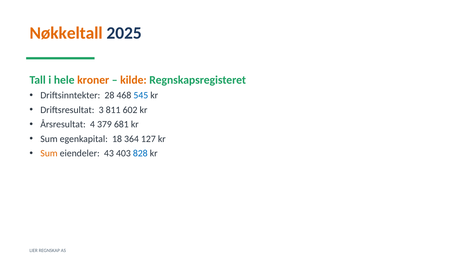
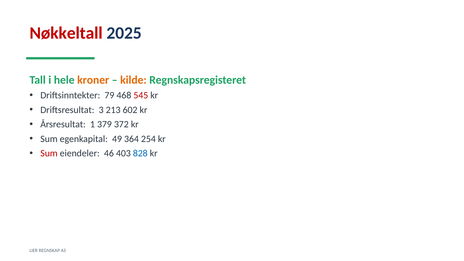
Nøkkeltall colour: orange -> red
28: 28 -> 79
545 colour: blue -> red
811: 811 -> 213
4: 4 -> 1
681: 681 -> 372
18: 18 -> 49
127: 127 -> 254
Sum at (49, 153) colour: orange -> red
43: 43 -> 46
